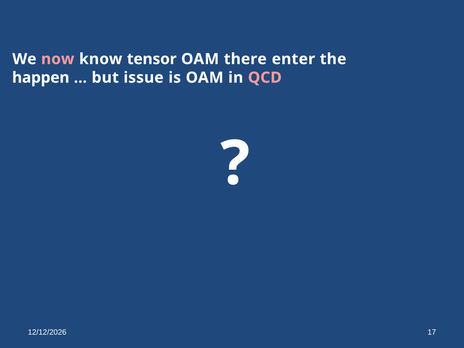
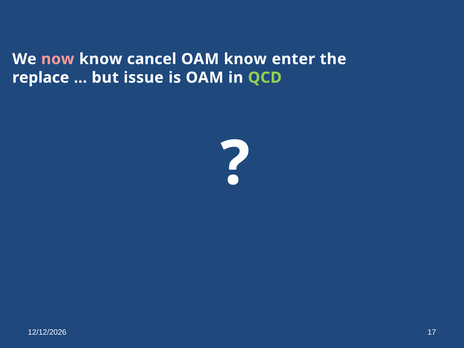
tensor: tensor -> cancel
OAM there: there -> know
happen: happen -> replace
QCD colour: pink -> light green
